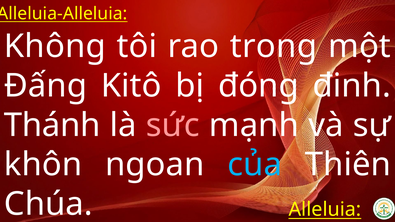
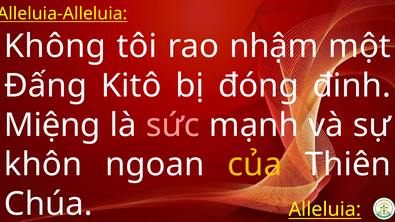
trong: trong -> nhậm
Thánh: Thánh -> Miệng
của colour: light blue -> yellow
